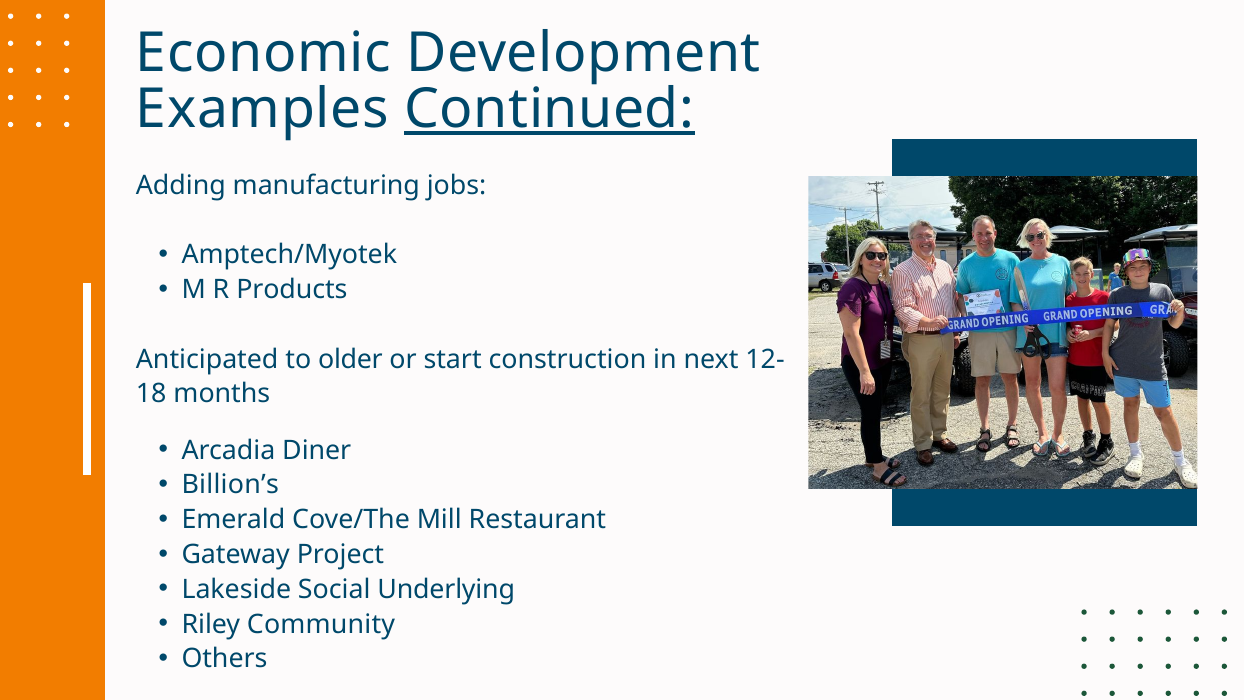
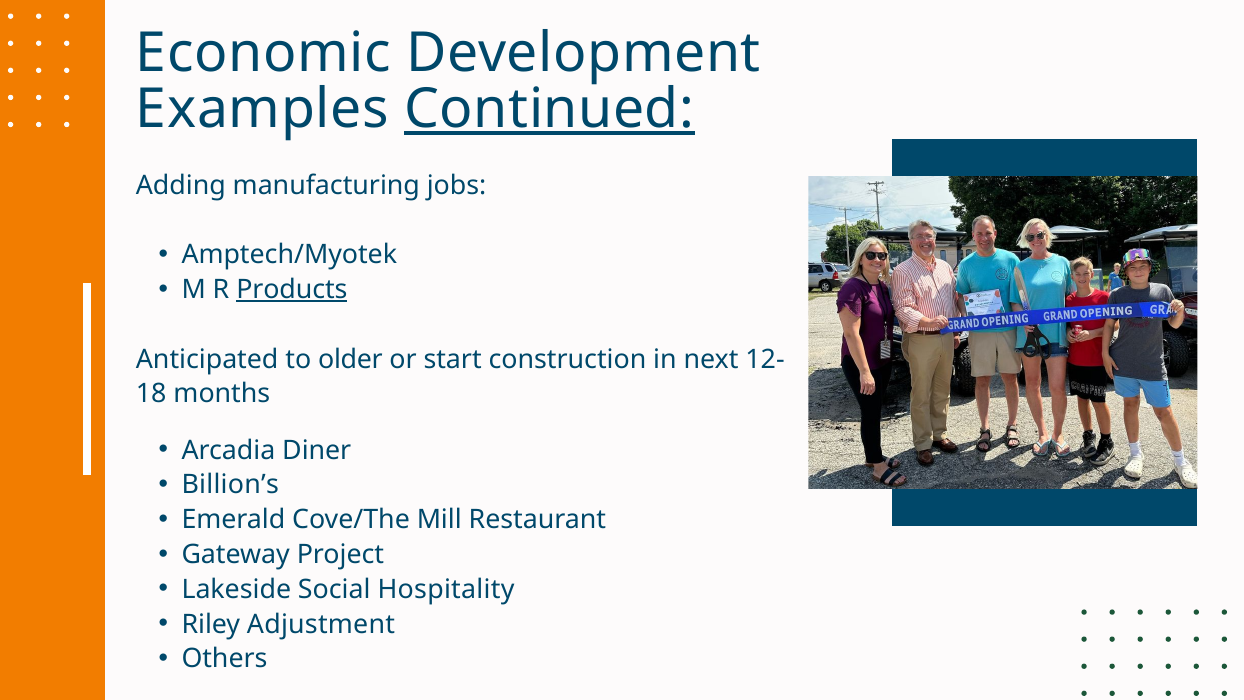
Products underline: none -> present
Underlying: Underlying -> Hospitality
Community: Community -> Adjustment
